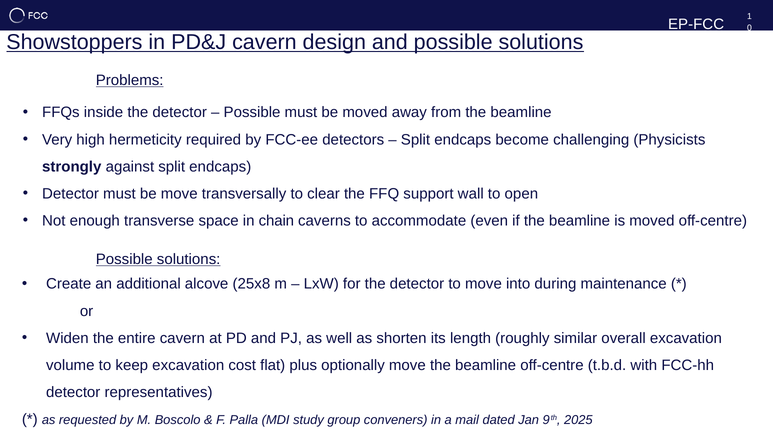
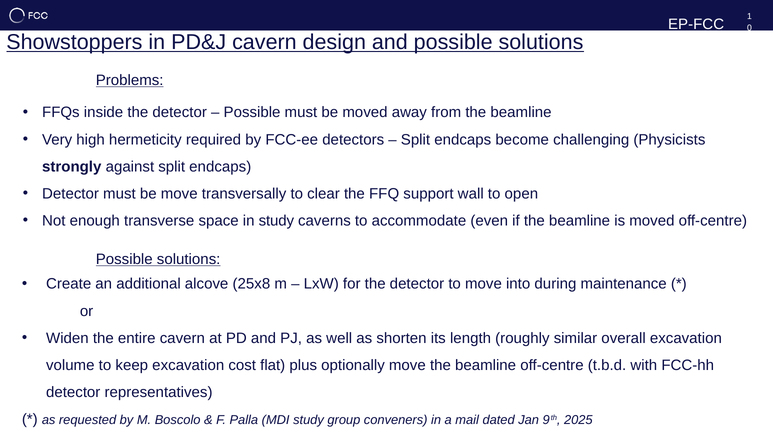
in chain: chain -> study
